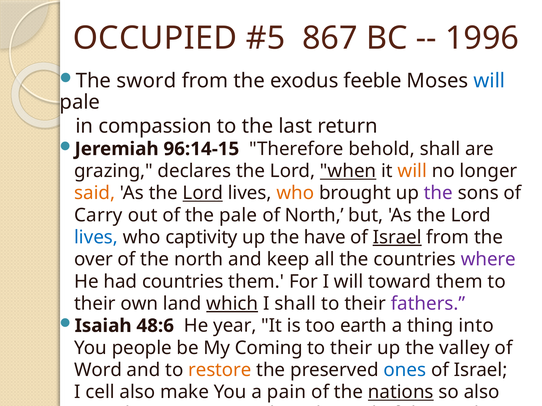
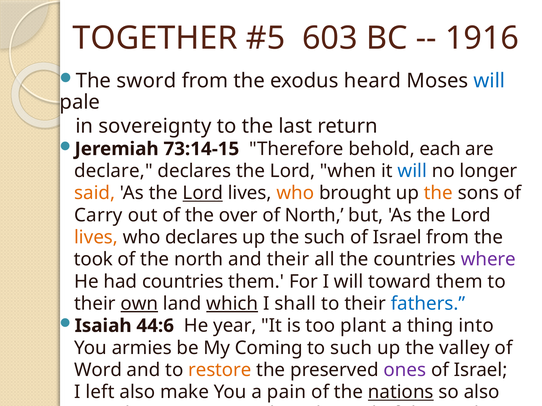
OCCUPIED: OCCUPIED -> TOGETHER
867: 867 -> 603
1996: 1996 -> 1916
feeble: feeble -> heard
compassion: compassion -> sovereignty
96:14-15: 96:14-15 -> 73:14-15
behold shall: shall -> each
grazing: grazing -> declare
when underline: present -> none
will at (412, 171) colour: orange -> blue
the at (438, 193) colour: purple -> orange
the pale: pale -> over
lives at (96, 238) colour: blue -> orange
who captivity: captivity -> declares
the have: have -> such
Israel at (397, 238) underline: present -> none
over: over -> took
and keep: keep -> their
own underline: none -> present
fathers colour: purple -> blue
48:6: 48:6 -> 44:6
too earth: earth -> plant
people: people -> armies
their at (351, 348): their -> such
ones colour: blue -> purple
cell: cell -> left
